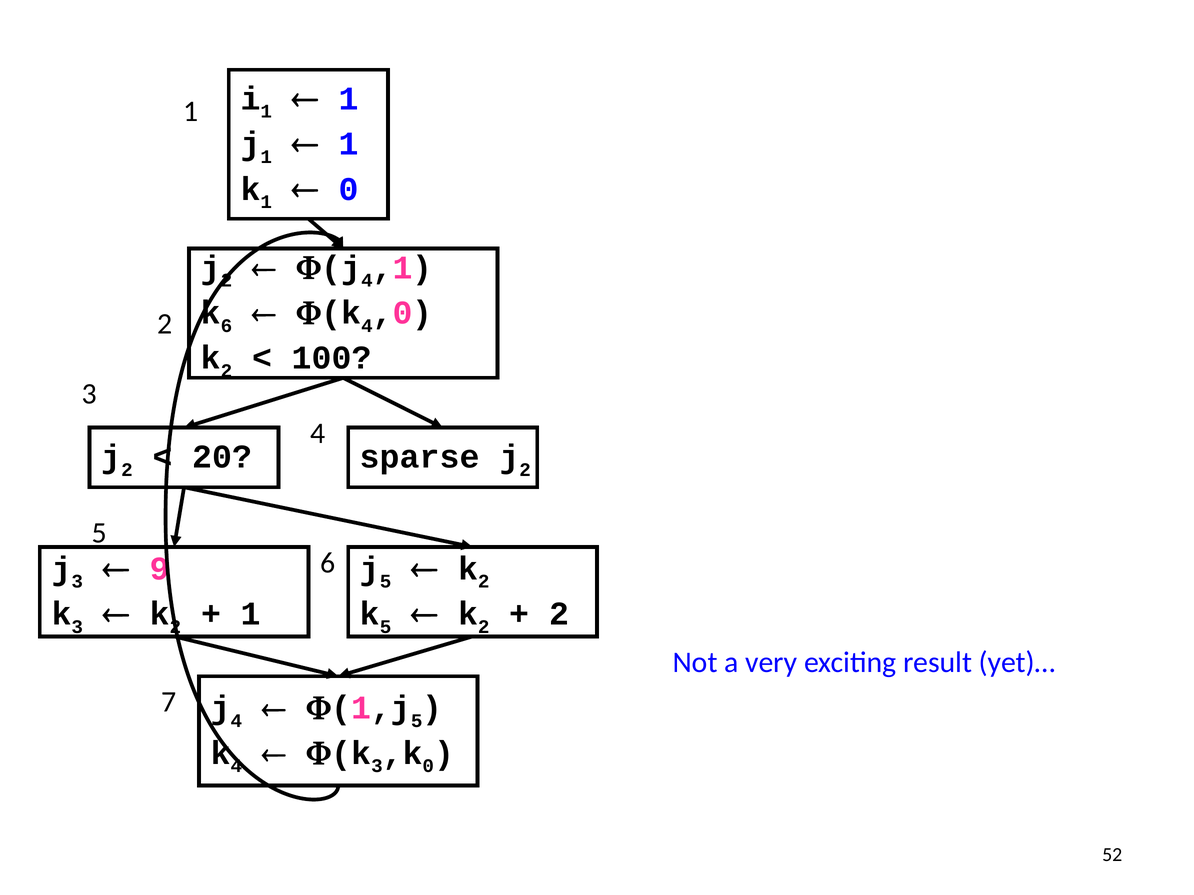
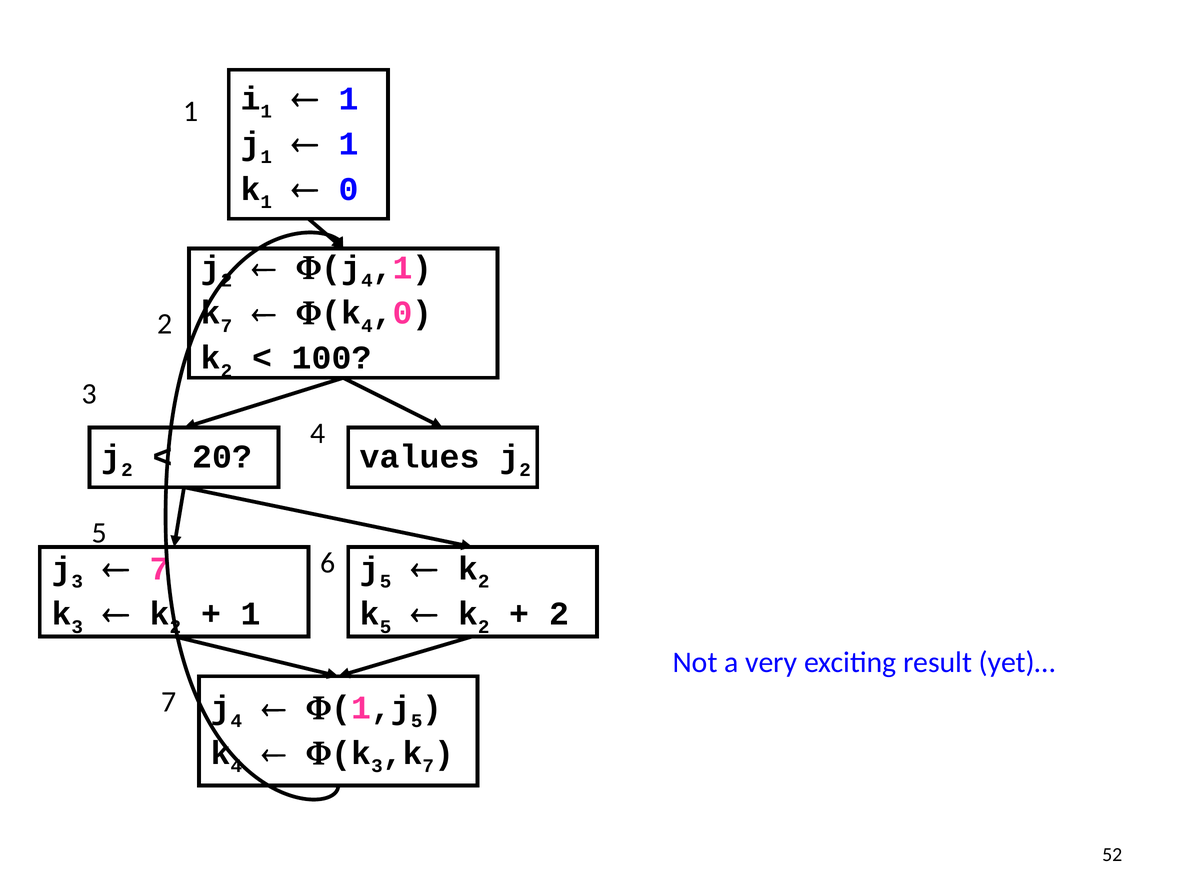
6 at (226, 326): 6 -> 7
sparse: sparse -> values
9 at (160, 569): 9 -> 7
0 at (428, 766): 0 -> 7
